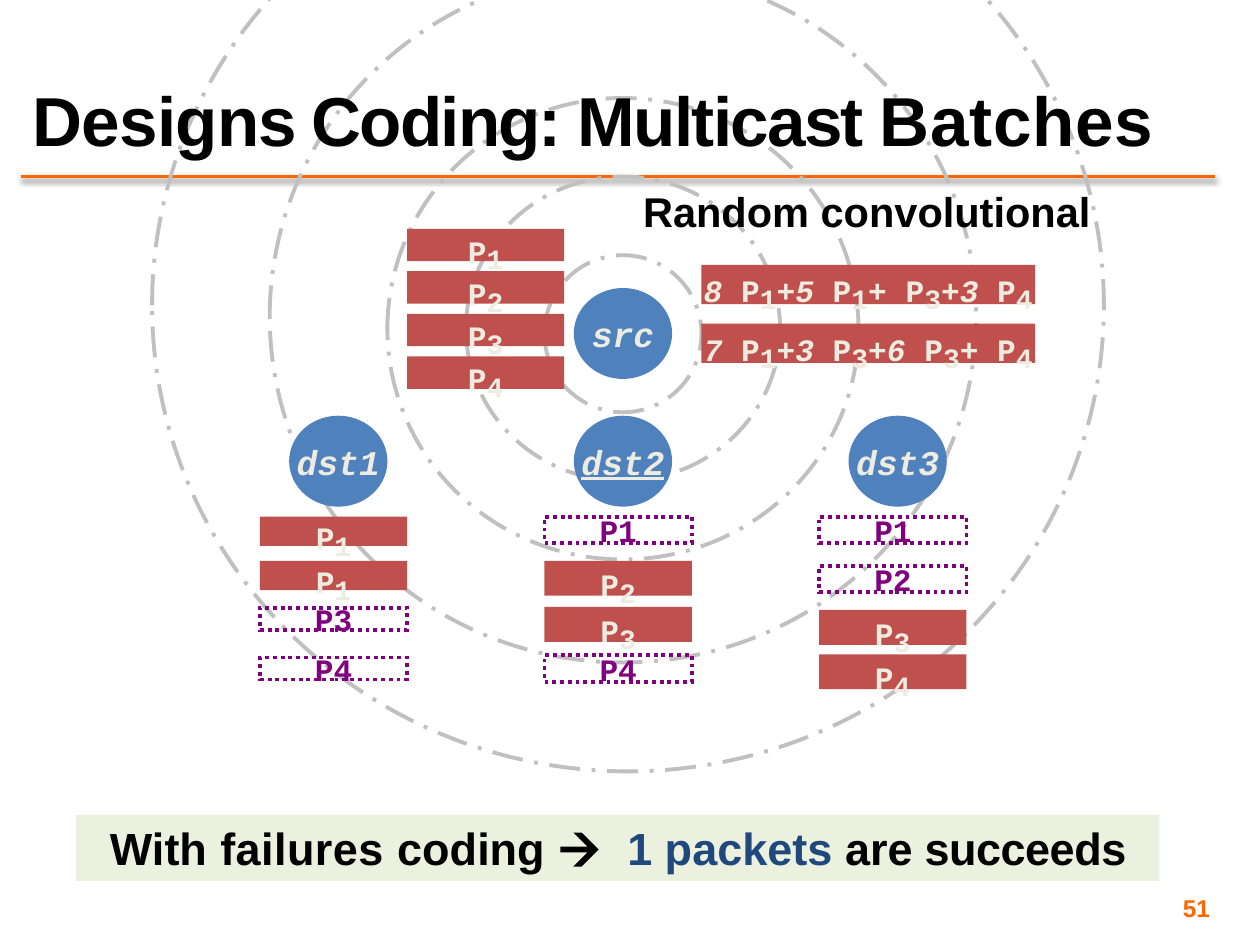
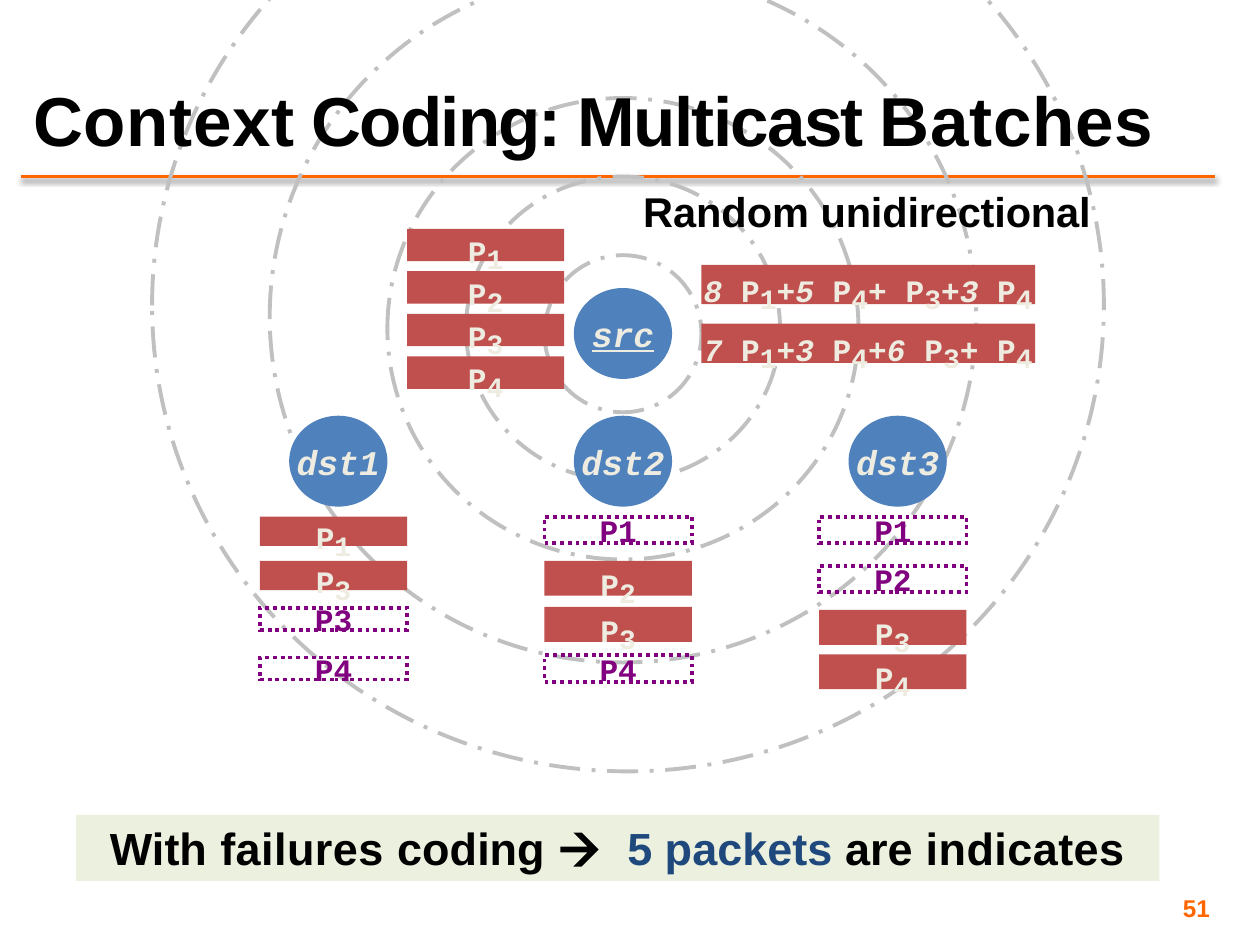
Designs: Designs -> Context
convolutional: convolutional -> unidirectional
1 at (860, 300): 1 -> 4
src underline: none -> present
3 at (860, 359): 3 -> 4
dst2 underline: present -> none
1 at (343, 591): 1 -> 3
1 at (640, 850): 1 -> 5
succeeds: succeeds -> indicates
